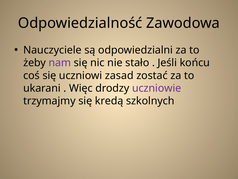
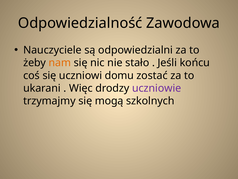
nam colour: purple -> orange
zasad: zasad -> domu
kredą: kredą -> mogą
